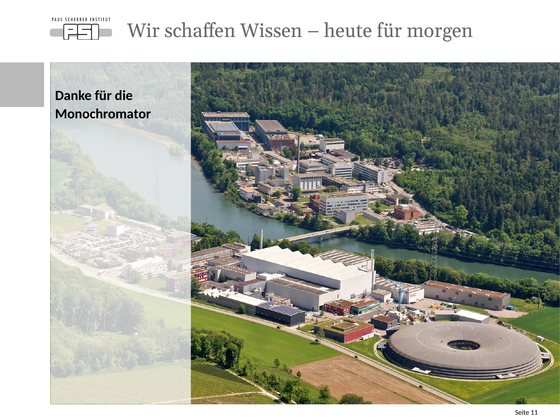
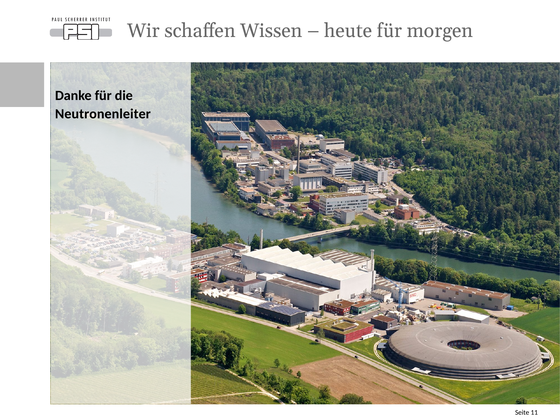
Monochromator: Monochromator -> Neutronenleiter
